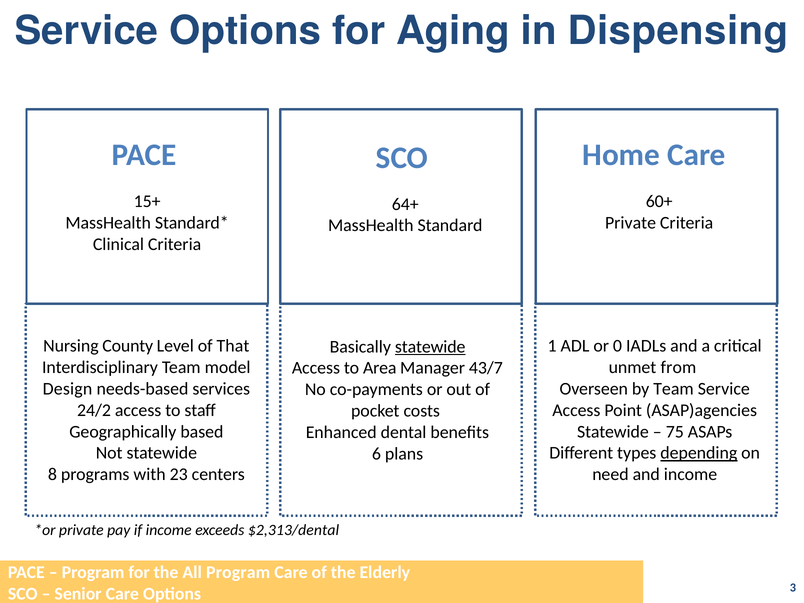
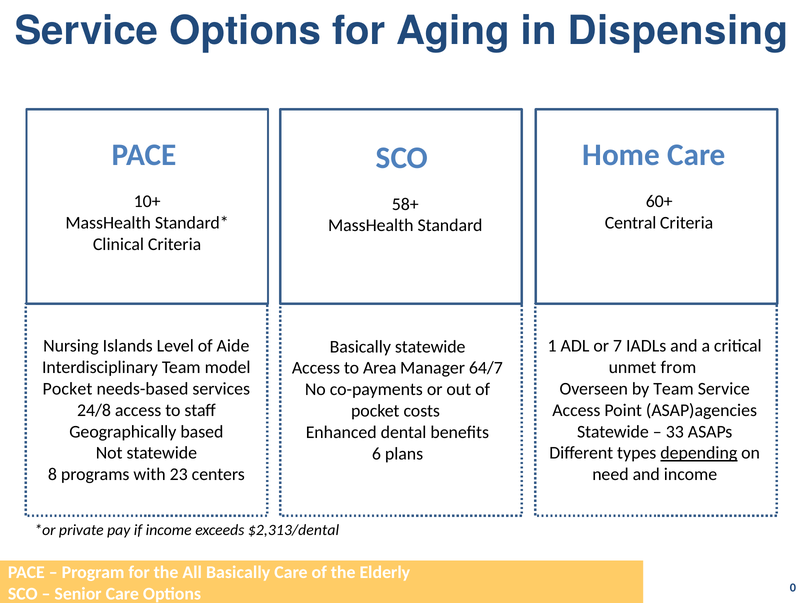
15+: 15+ -> 10+
64+: 64+ -> 58+
Private at (631, 223): Private -> Central
County: County -> Islands
That: That -> Aide
0: 0 -> 7
statewide at (430, 347) underline: present -> none
43/7: 43/7 -> 64/7
Design at (67, 389): Design -> Pocket
24/2: 24/2 -> 24/8
75: 75 -> 33
All Program: Program -> Basically
3: 3 -> 0
